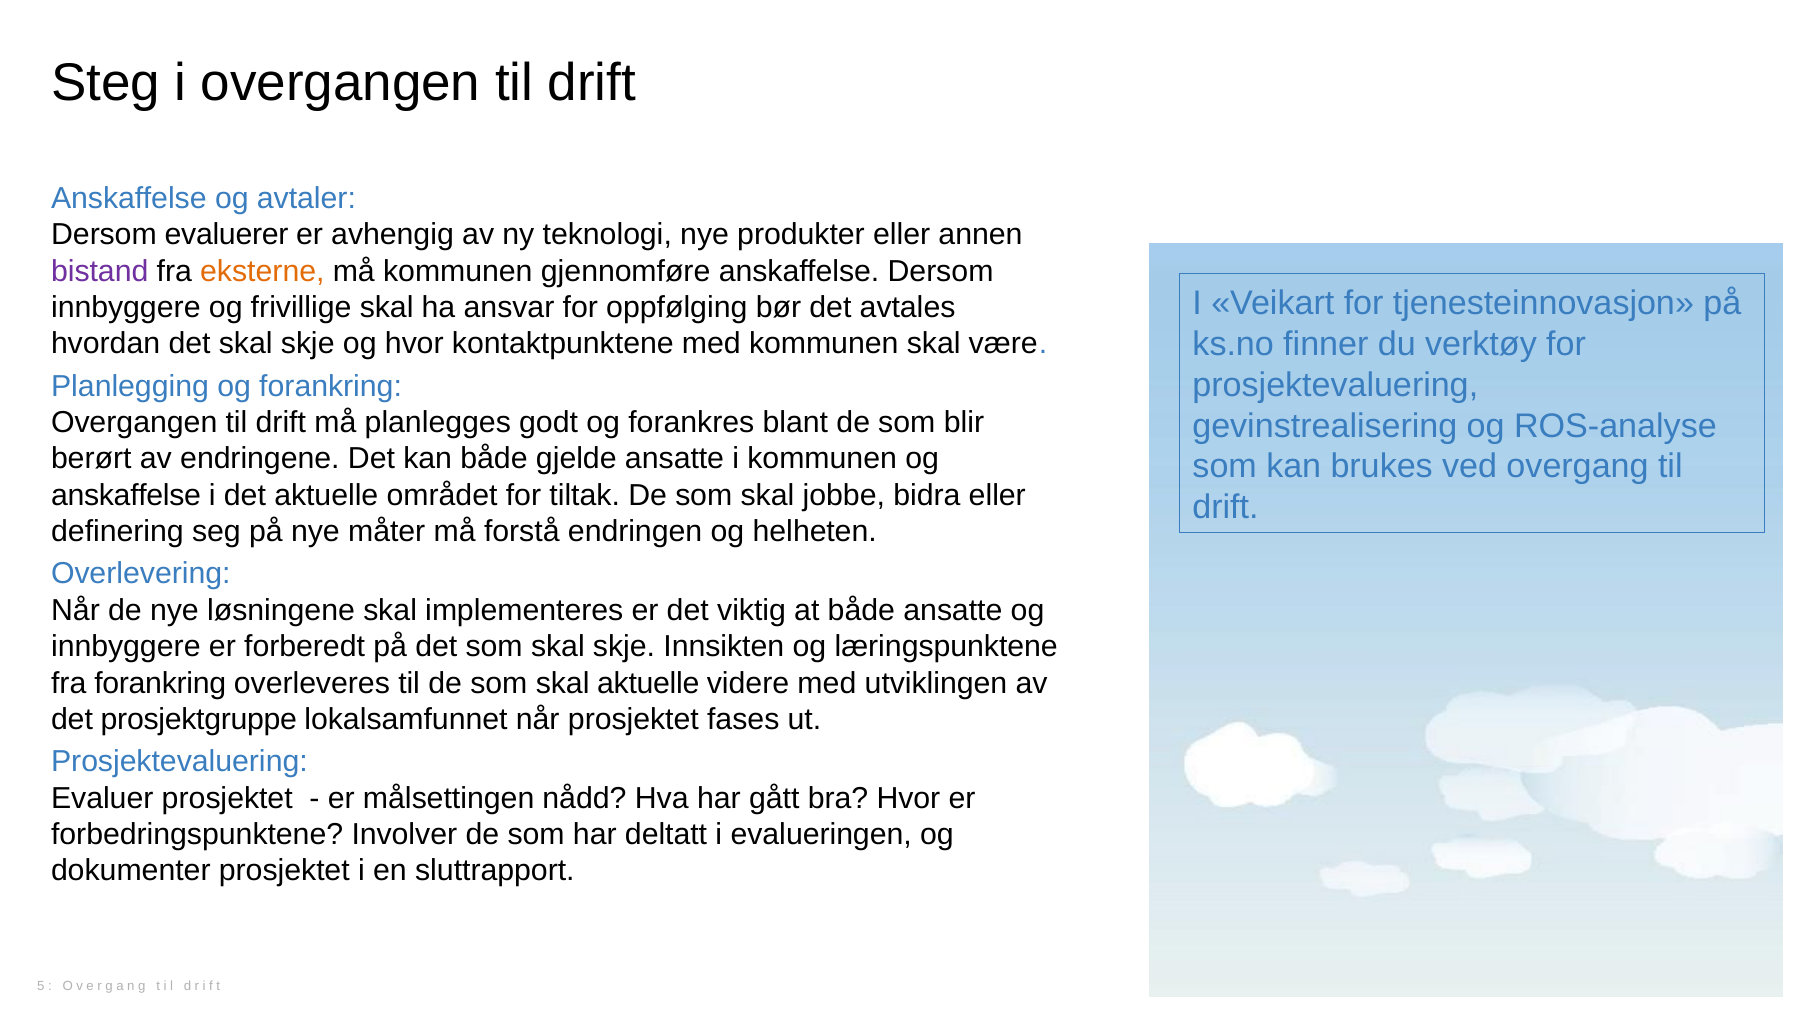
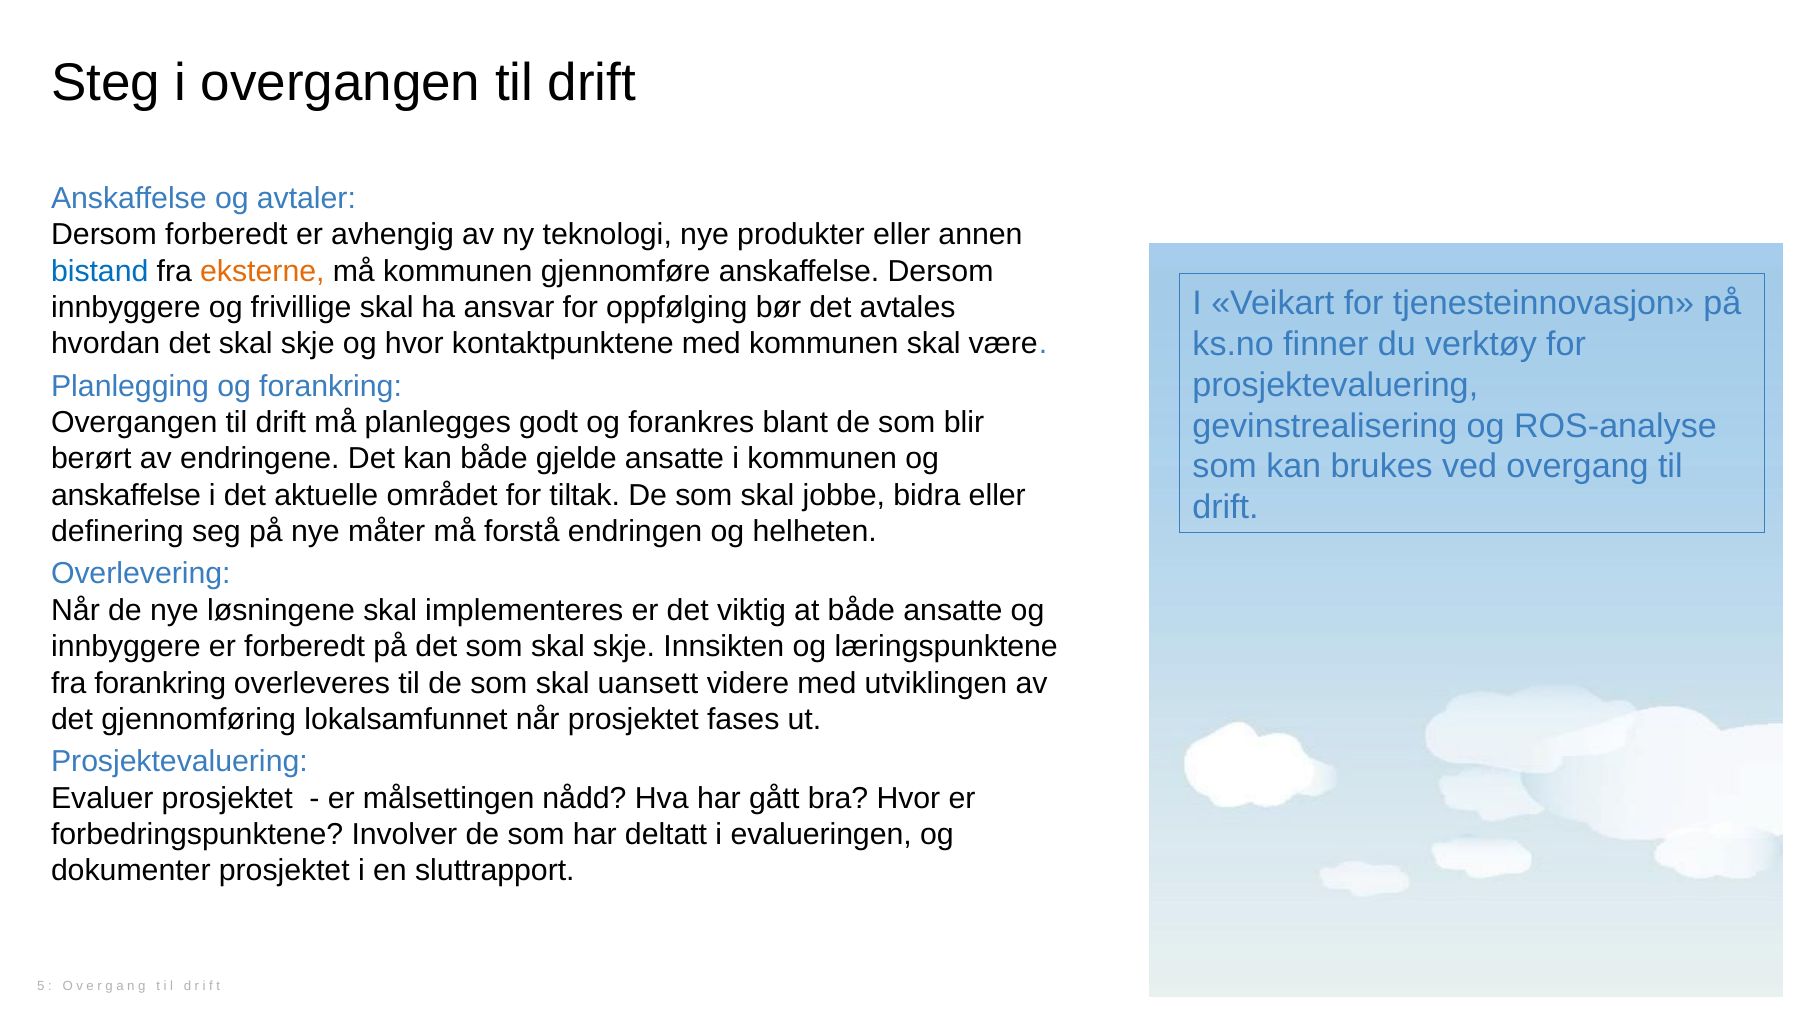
Dersom evaluerer: evaluerer -> forberedt
bistand colour: purple -> blue
skal aktuelle: aktuelle -> uansett
prosjektgruppe: prosjektgruppe -> gjennomføring
